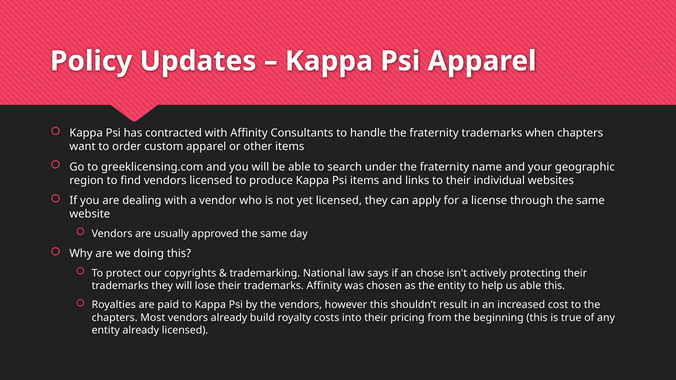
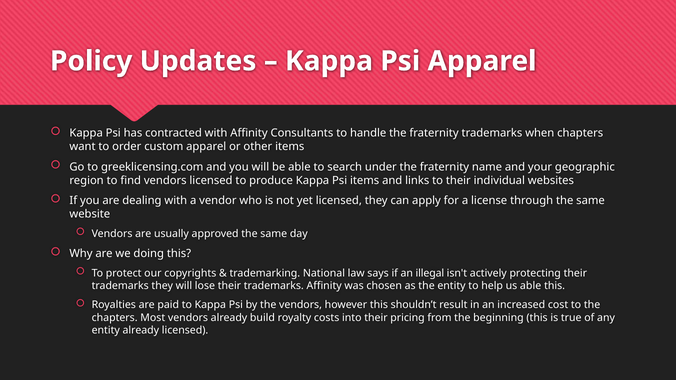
chose: chose -> illegal
